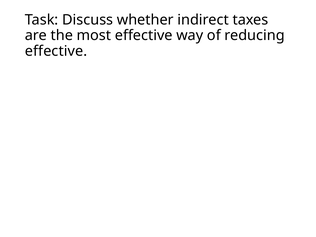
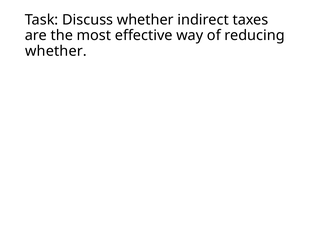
effective at (56, 51): effective -> whether
